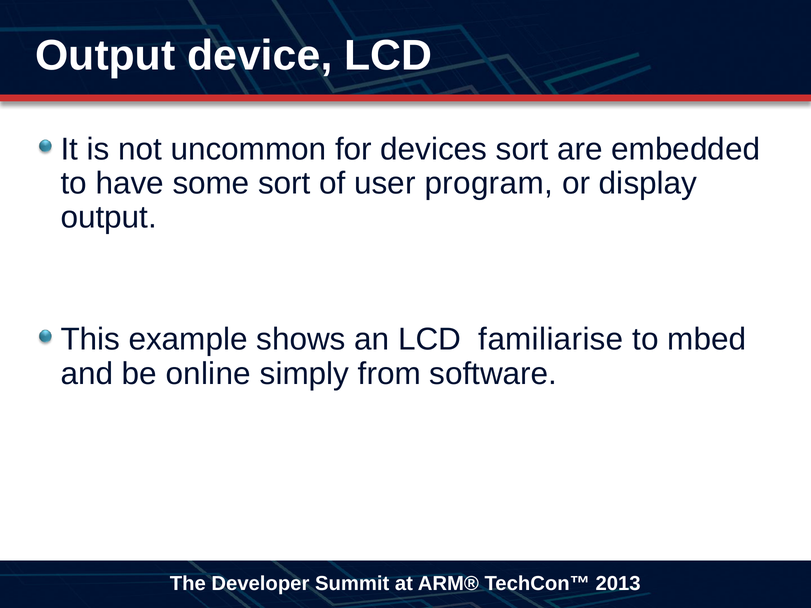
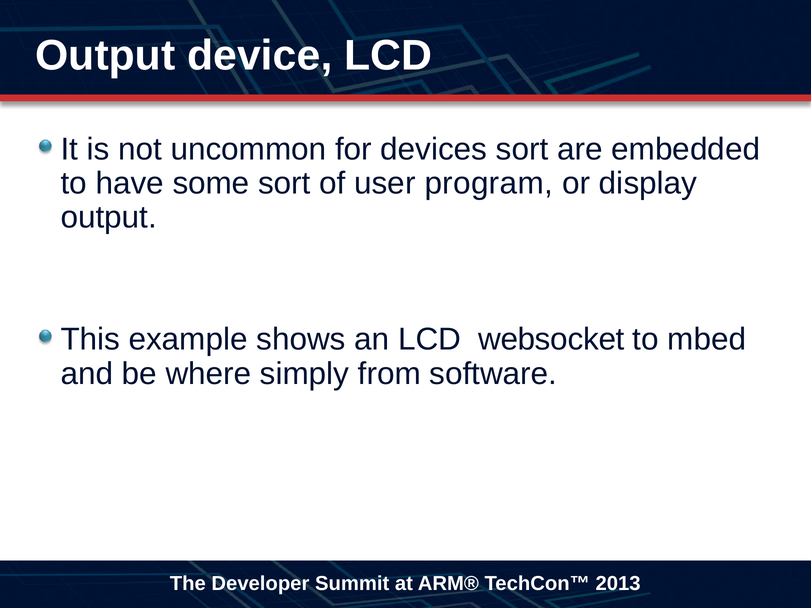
familiarise: familiarise -> websocket
online: online -> where
